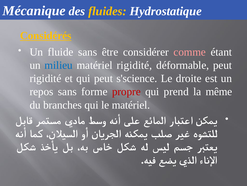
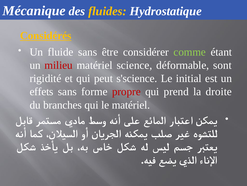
comme colour: pink -> light green
milieu colour: blue -> red
matériel rigidité: rigidité -> science
déformable peut: peut -> sont
droite: droite -> initial
repos: repos -> effets
même: même -> droite
